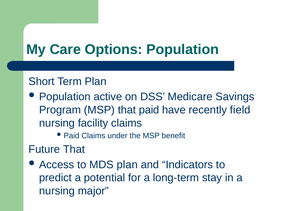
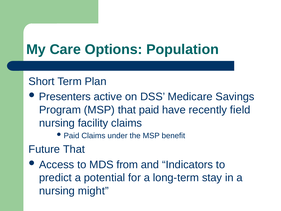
Population at (65, 97): Population -> Presenters
MDS plan: plan -> from
major: major -> might
